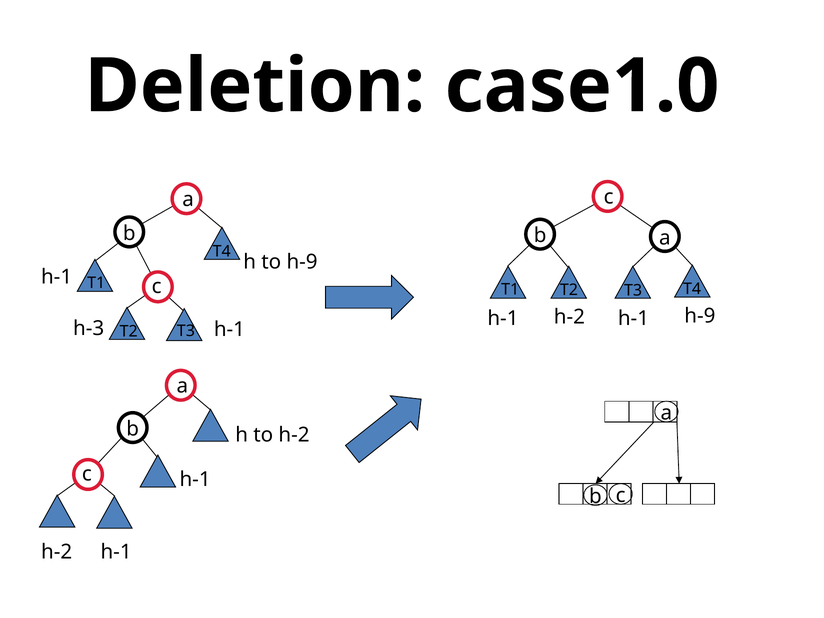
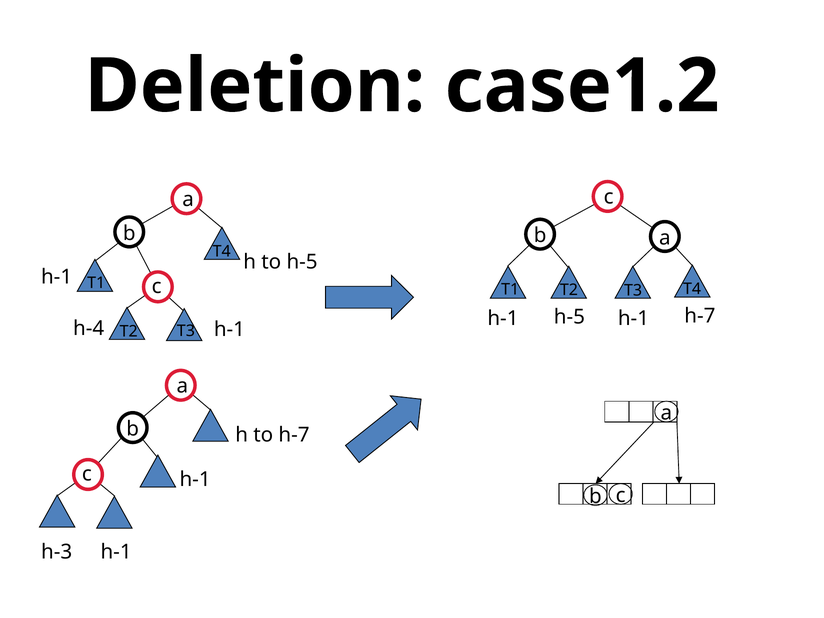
case1.0: case1.0 -> case1.2
to h-9: h-9 -> h-5
h-2 at (569, 317): h-2 -> h-5
h-1 h-9: h-9 -> h-7
h-3: h-3 -> h-4
to h-2: h-2 -> h-7
h-2 at (57, 552): h-2 -> h-3
